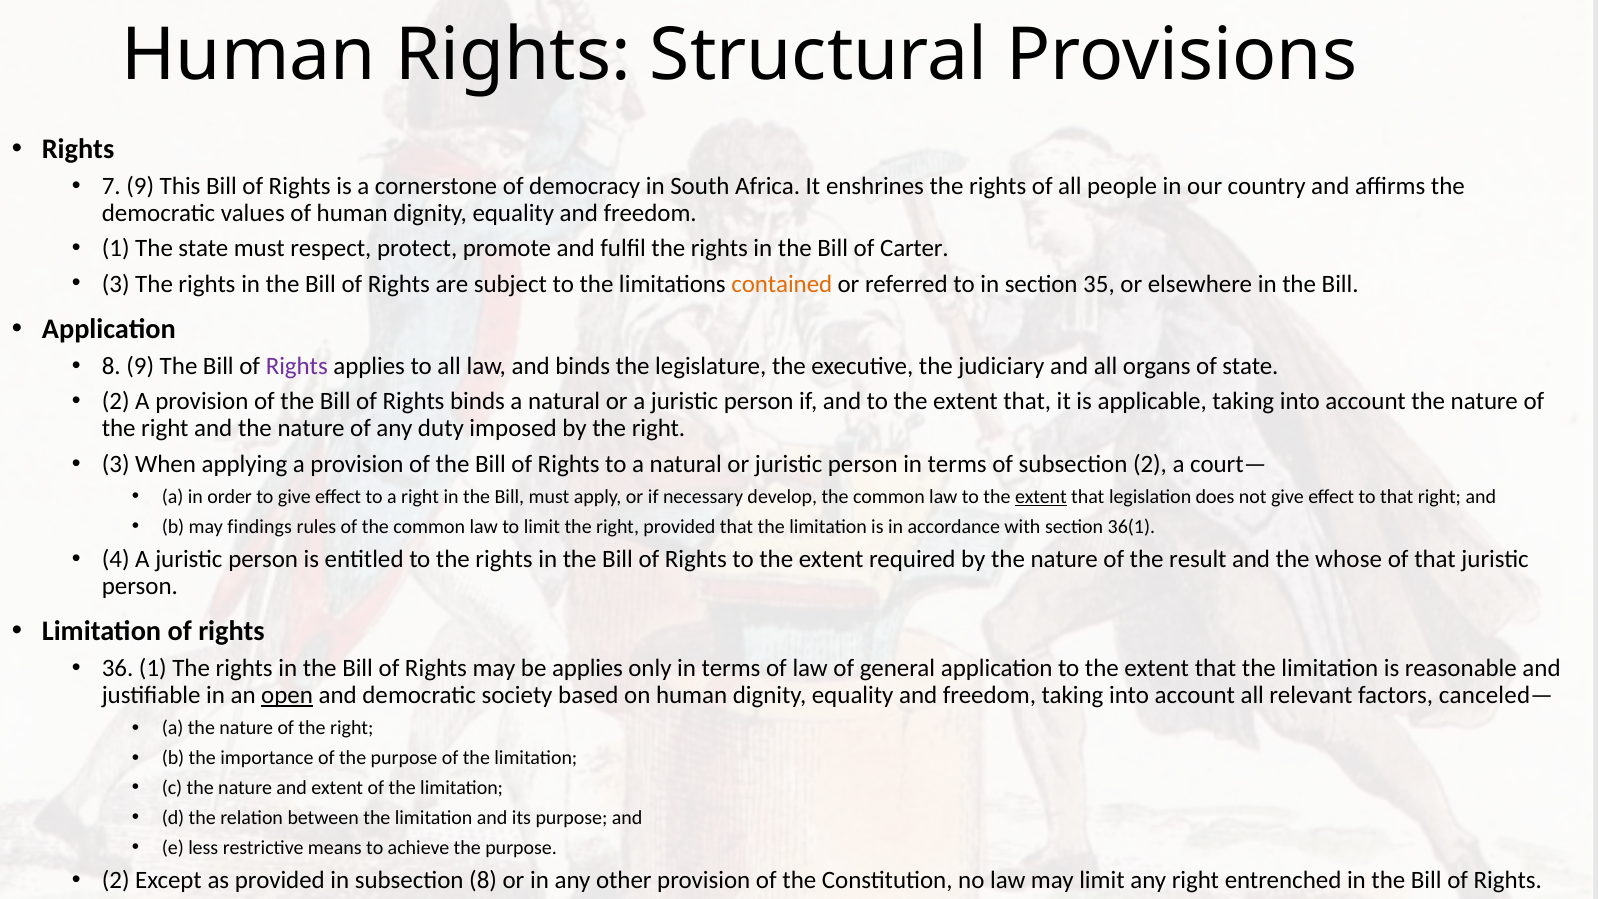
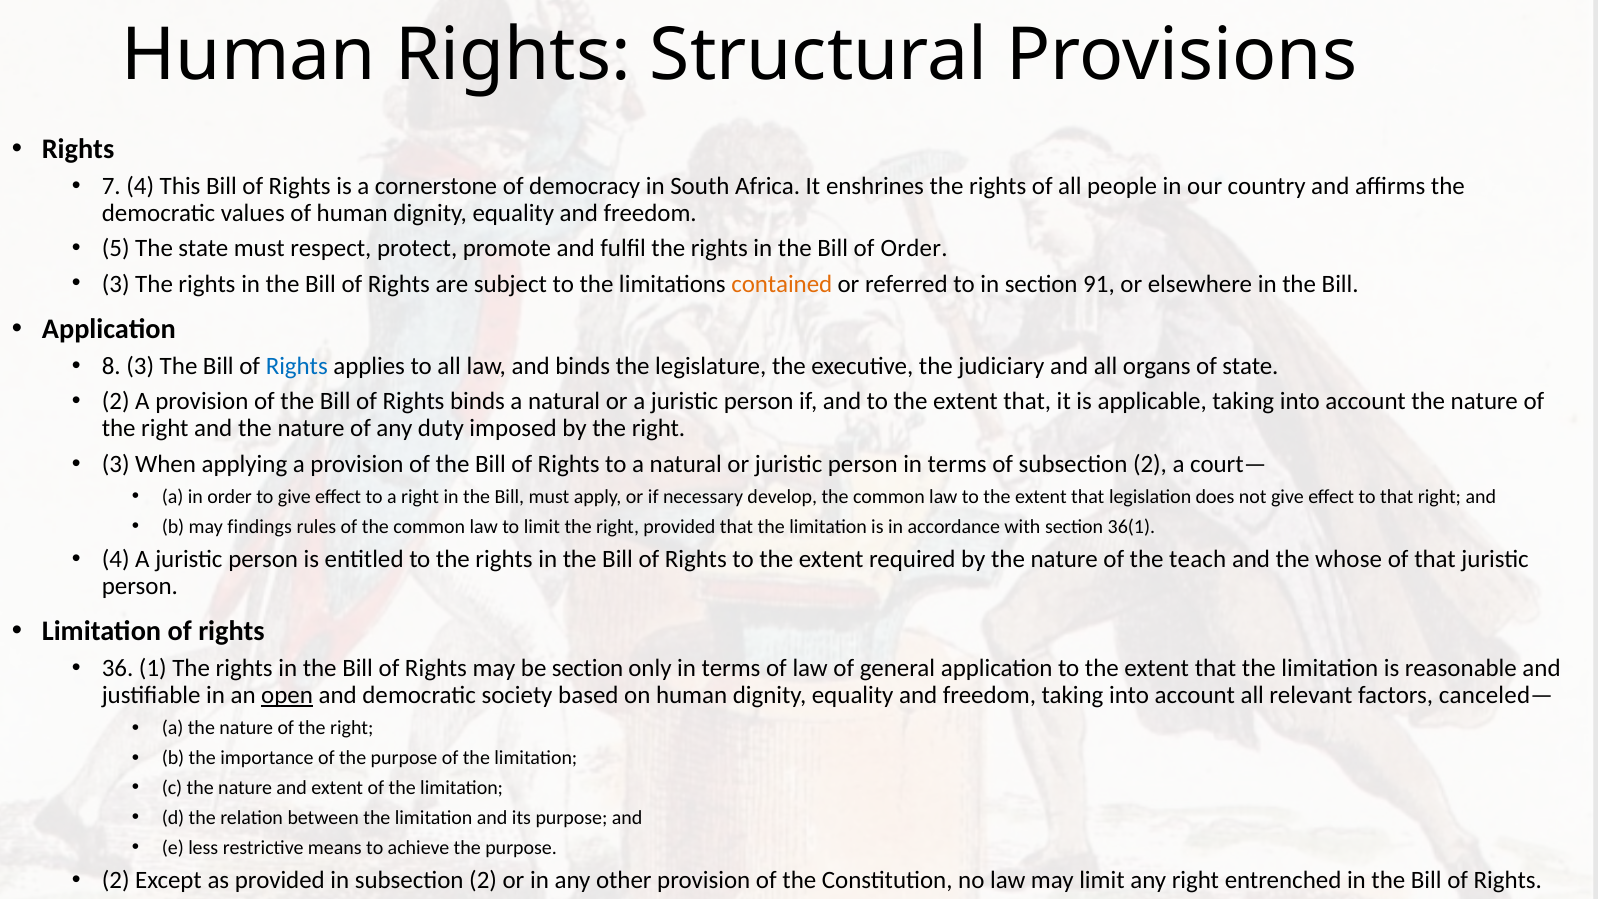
7 9: 9 -> 4
1 at (116, 248): 1 -> 5
of Carter: Carter -> Order
35: 35 -> 91
8 9: 9 -> 3
Rights at (297, 366) colour: purple -> blue
extent at (1041, 496) underline: present -> none
result: result -> teach
be applies: applies -> section
in subsection 8: 8 -> 2
